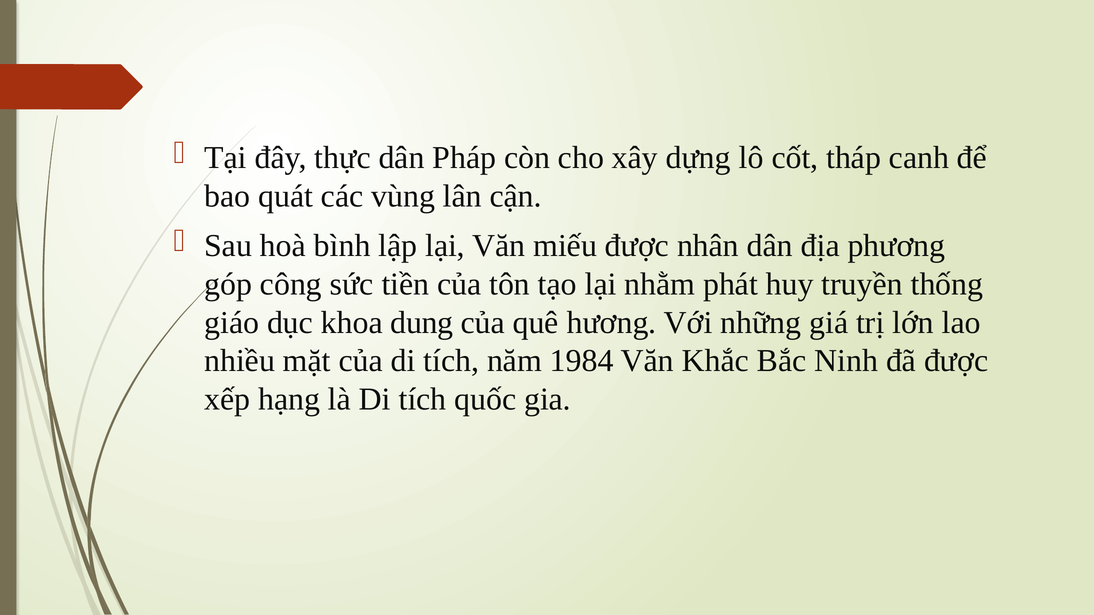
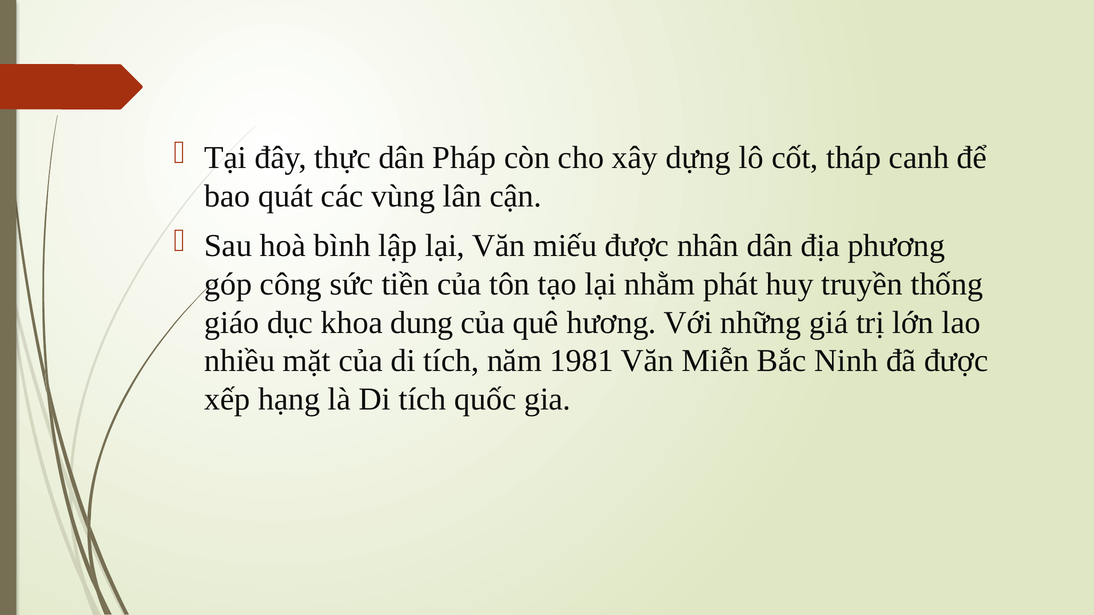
1984: 1984 -> 1981
Khắc: Khắc -> Miễn
